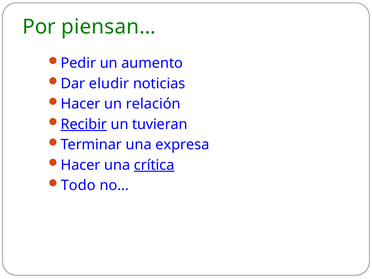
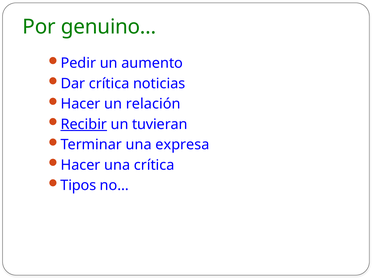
piensan…: piensan… -> genuino…
Dar eludir: eludir -> crítica
crítica at (154, 165) underline: present -> none
Todo: Todo -> Tipos
